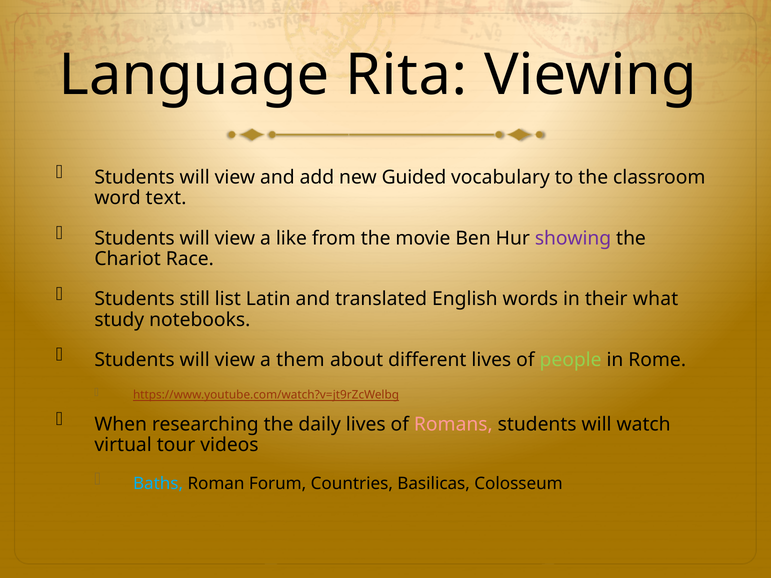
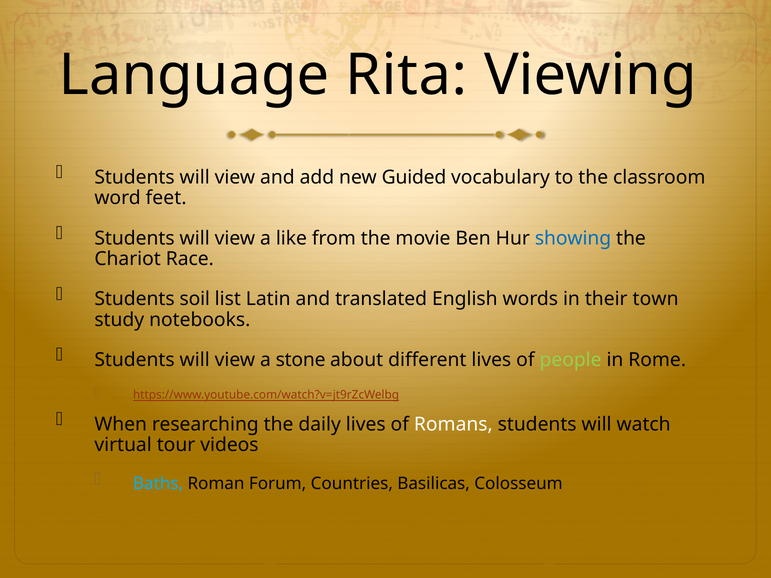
text: text -> feet
showing colour: purple -> blue
still: still -> soil
what: what -> town
them: them -> stone
Romans colour: pink -> white
